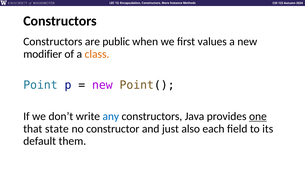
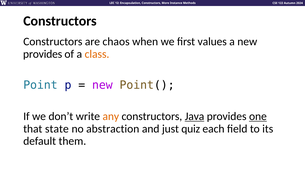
public: public -> chaos
modifier at (43, 54): modifier -> provides
any colour: blue -> orange
Java underline: none -> present
constructor: constructor -> abstraction
also: also -> quiz
